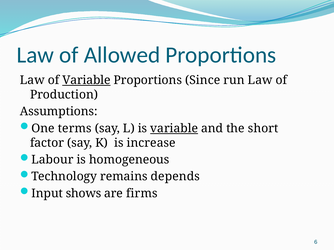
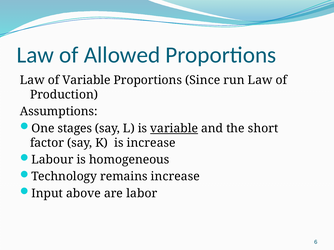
Variable at (86, 80) underline: present -> none
terms: terms -> stages
remains depends: depends -> increase
shows: shows -> above
firms: firms -> labor
